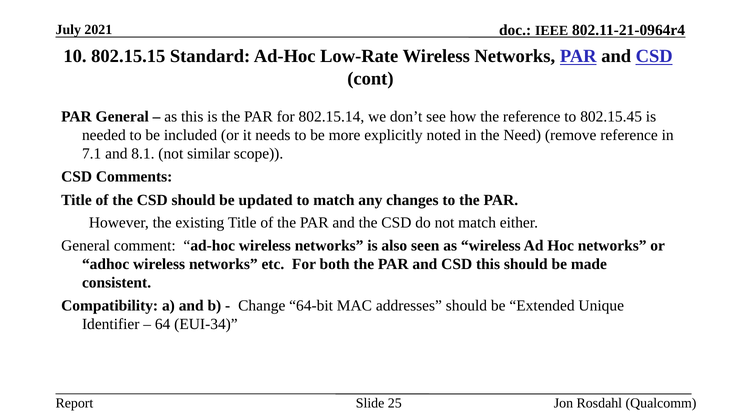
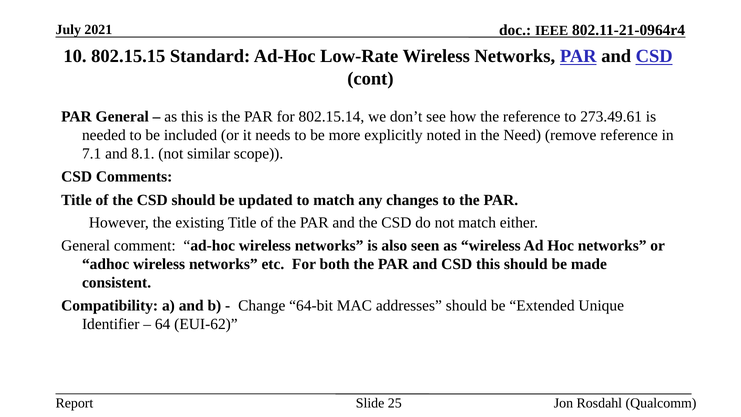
802.15.45: 802.15.45 -> 273.49.61
EUI-34: EUI-34 -> EUI-62
